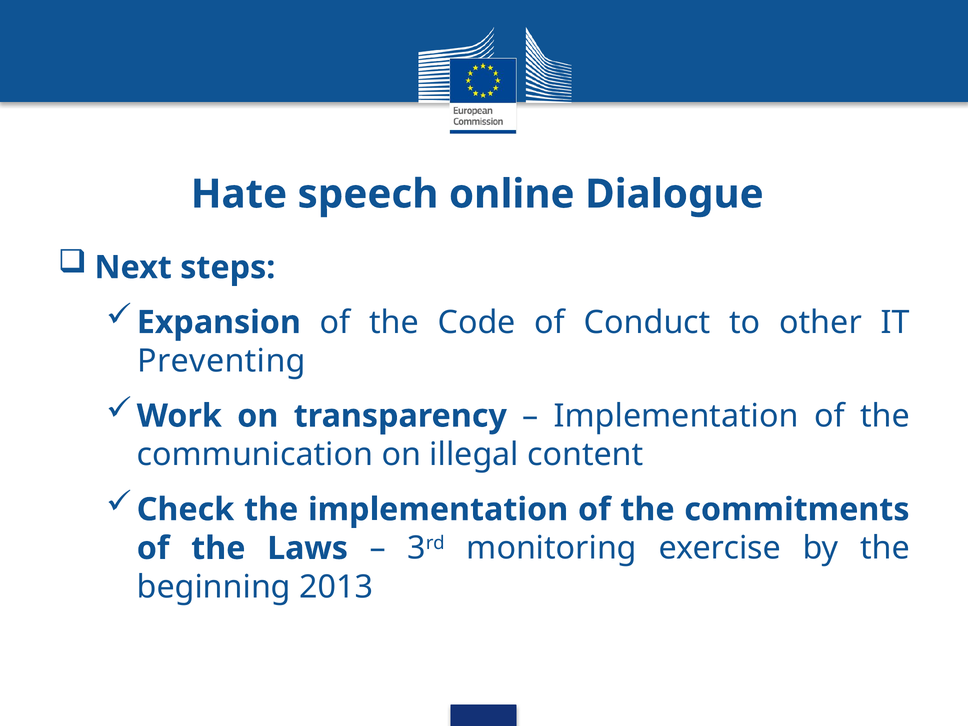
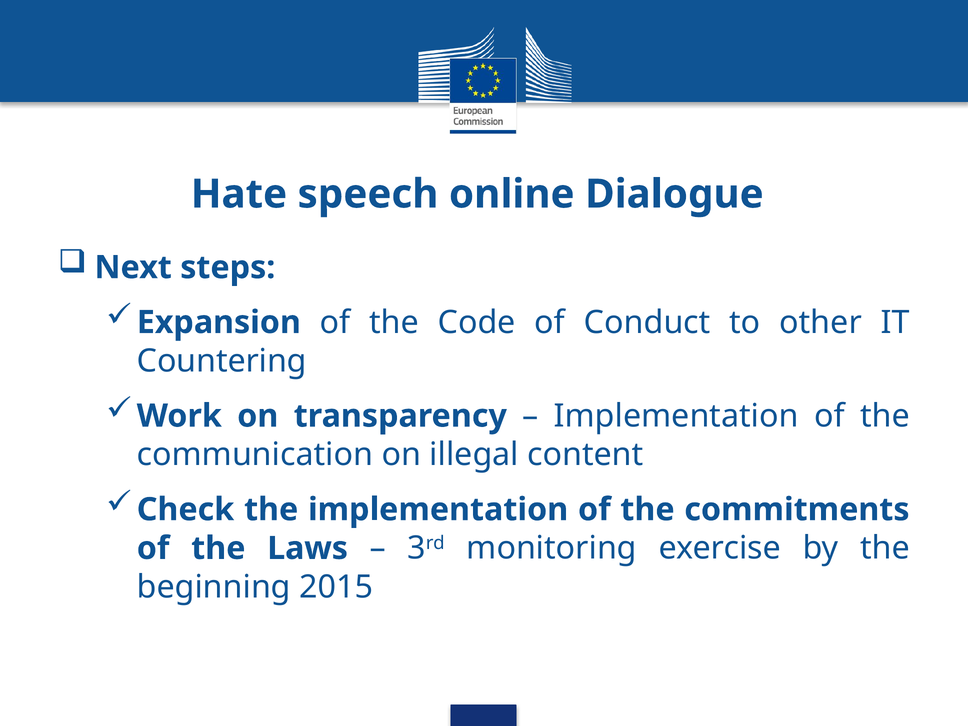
Preventing: Preventing -> Countering
2013: 2013 -> 2015
